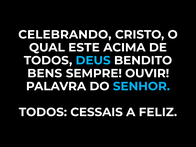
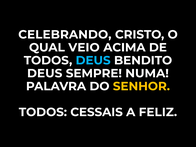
ESTE: ESTE -> VEIO
BENS at (45, 73): BENS -> DEUS
OUVIR: OUVIR -> NUMA
SENHOR colour: light blue -> yellow
